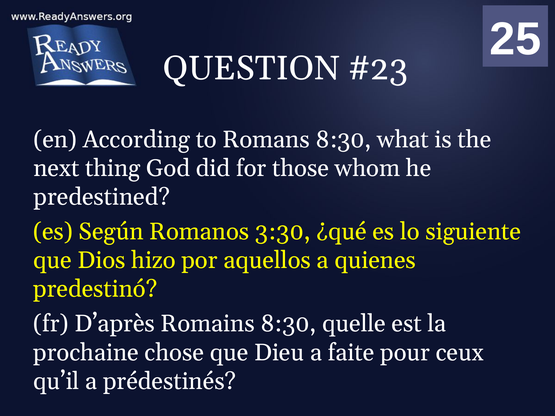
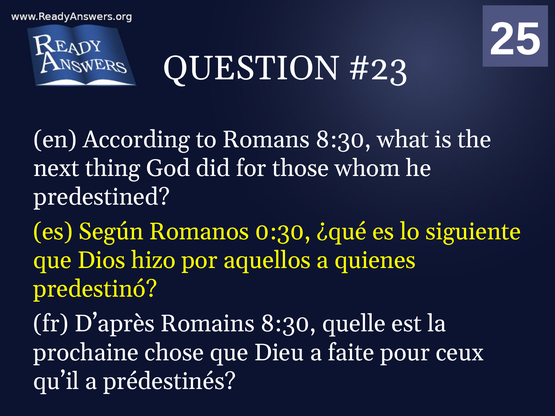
3:30: 3:30 -> 0:30
